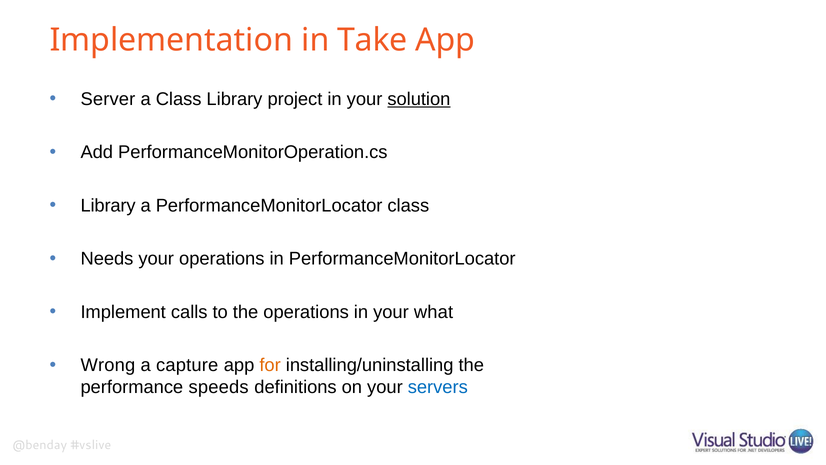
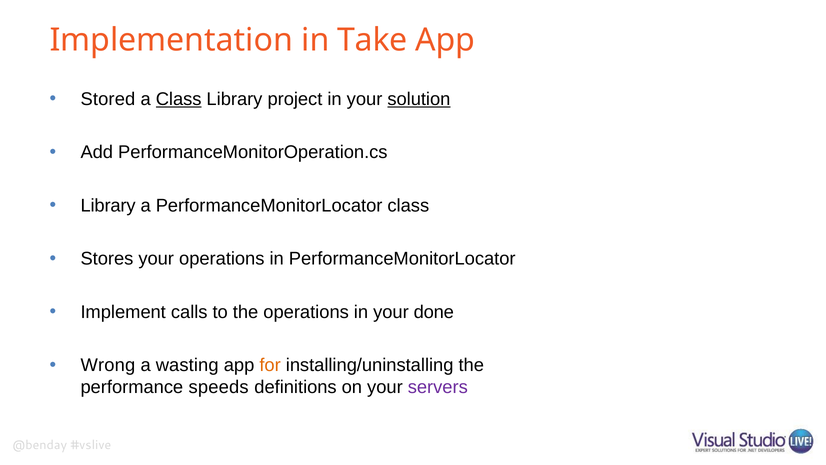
Server: Server -> Stored
Class at (179, 99) underline: none -> present
Needs: Needs -> Stores
what: what -> done
capture: capture -> wasting
servers colour: blue -> purple
